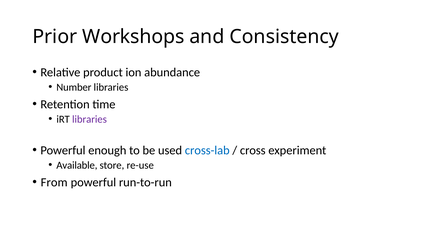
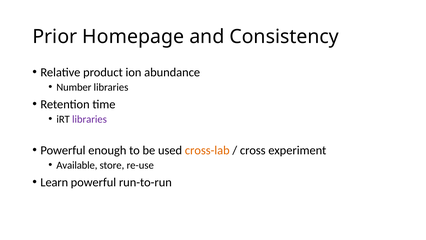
Workshops: Workshops -> Homepage
cross-lab colour: blue -> orange
From: From -> Learn
